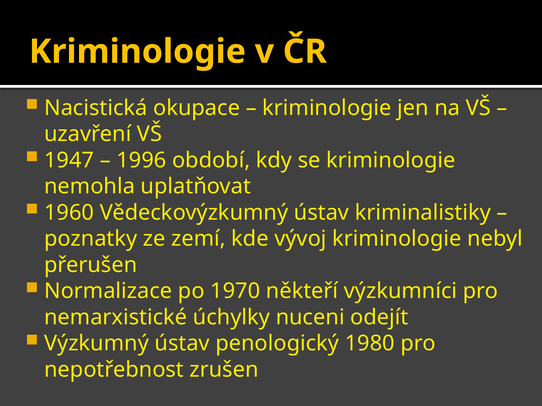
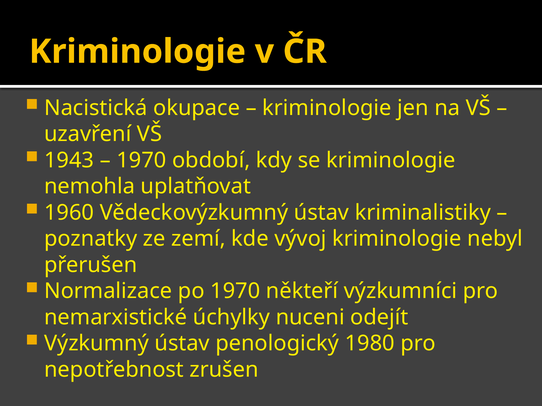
1947: 1947 -> 1943
1996 at (141, 160): 1996 -> 1970
